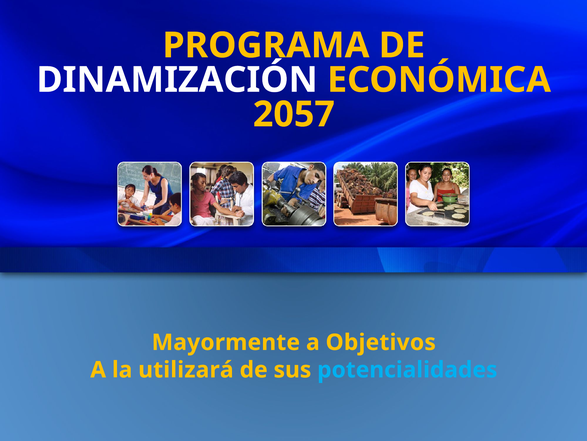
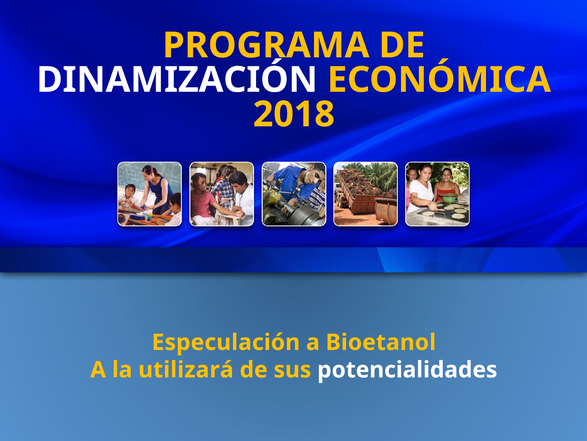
2057: 2057 -> 2018
Mayormente: Mayormente -> Especulación
Objetivos: Objetivos -> Bioetanol
potencialidades colour: light blue -> white
